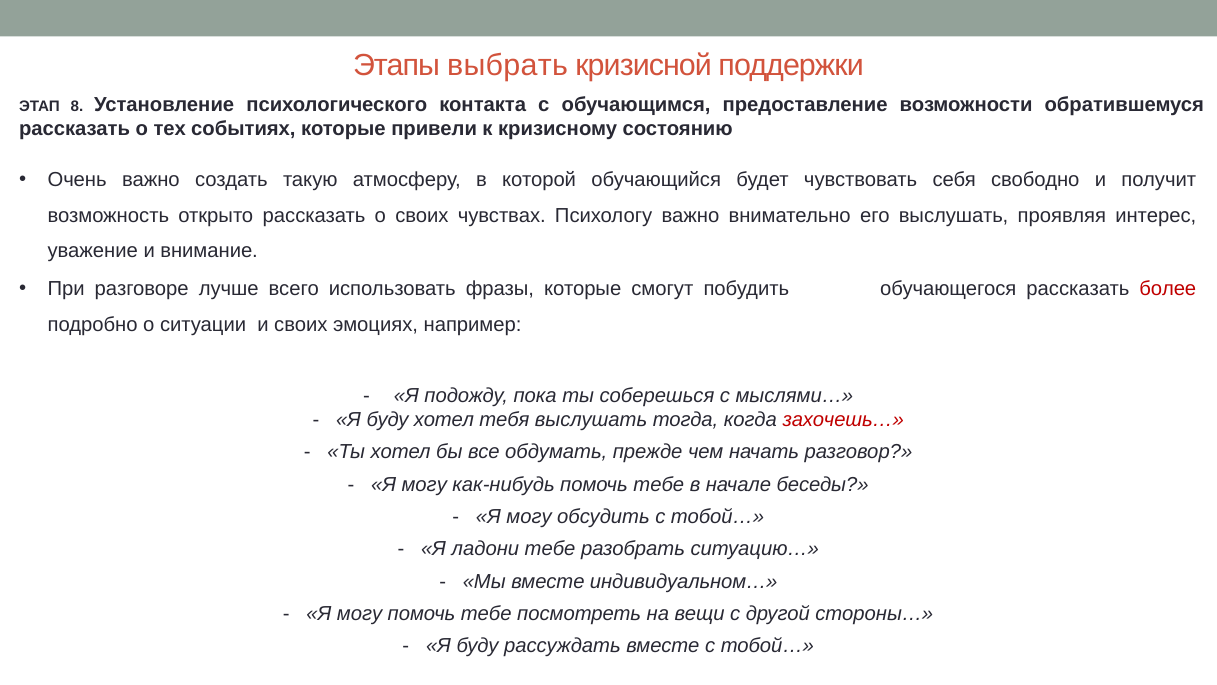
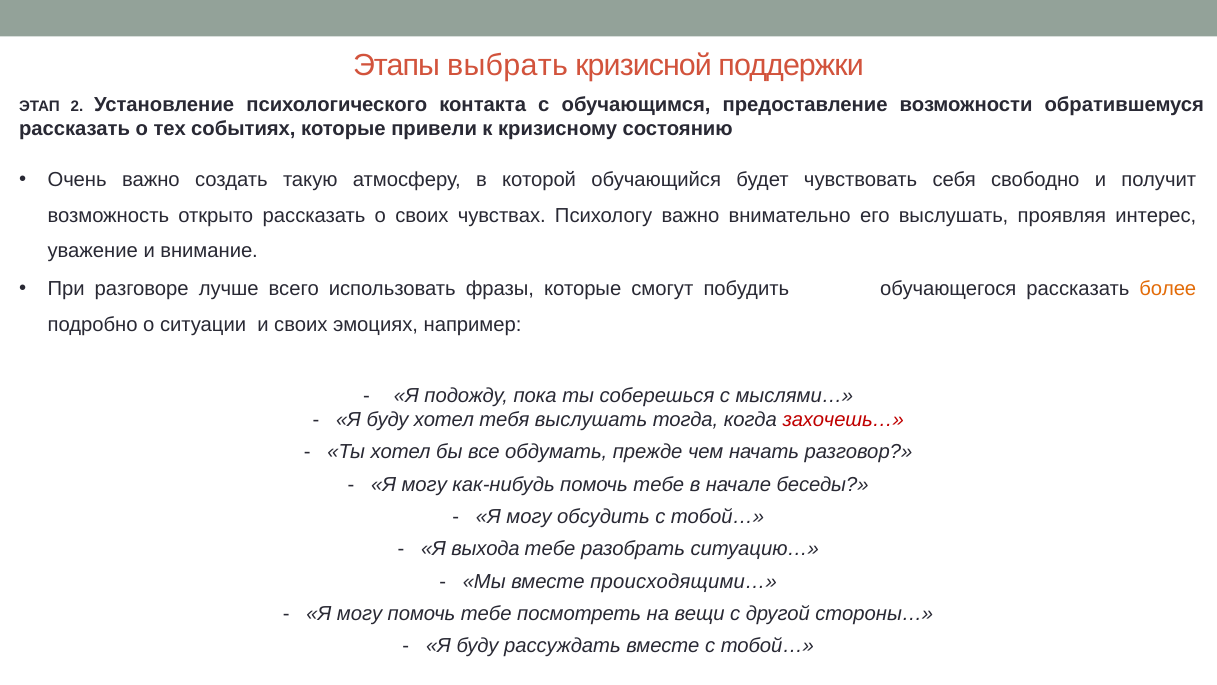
8: 8 -> 2
более colour: red -> orange
ладони: ладони -> выхода
индивидуальном…: индивидуальном… -> происходящими…
